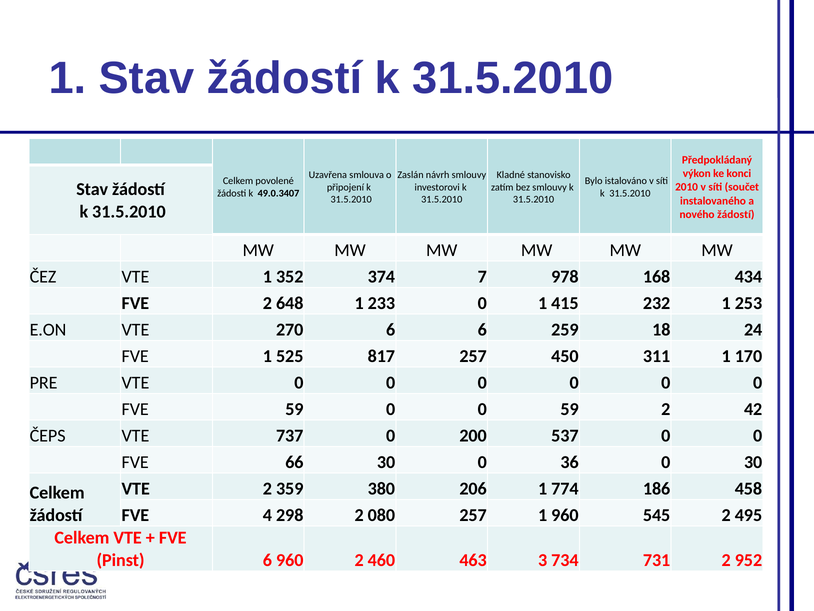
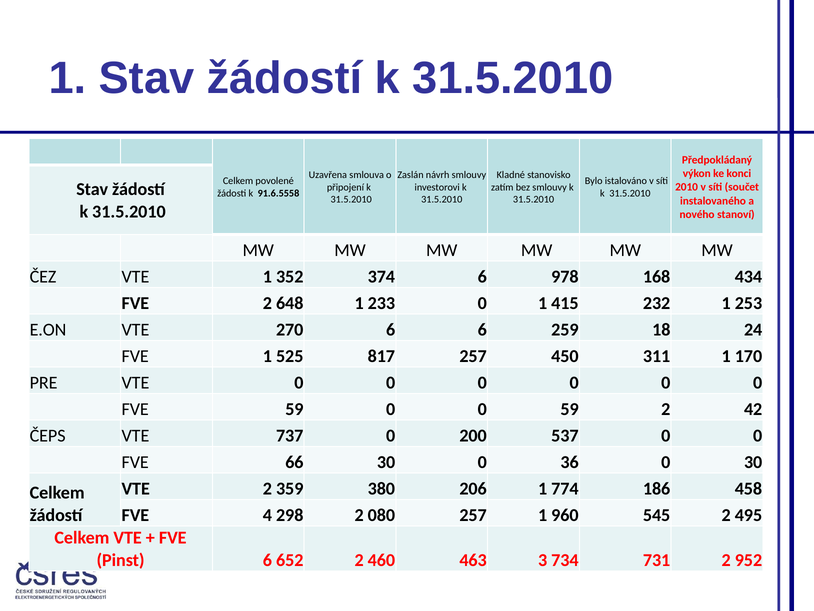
49.0.3407: 49.0.3407 -> 91.6.5558
nového žádostí: žádostí -> stanoví
374 7: 7 -> 6
6 960: 960 -> 652
